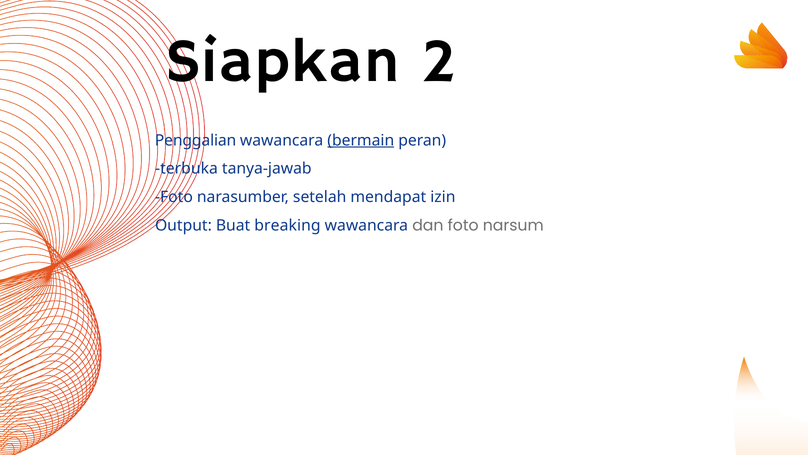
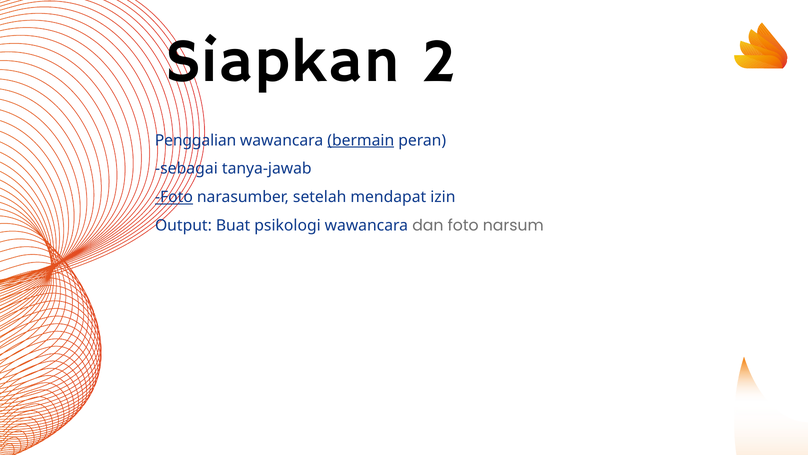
terbuka: terbuka -> sebagai
Foto at (174, 197) underline: none -> present
breaking: breaking -> psikologi
